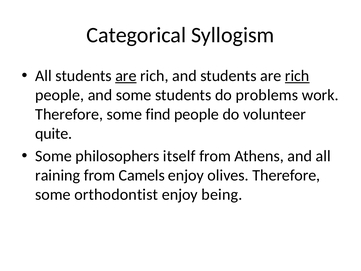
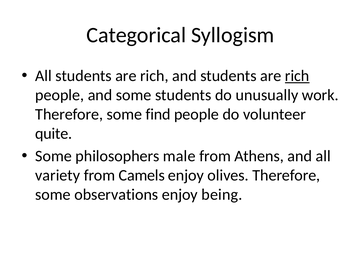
are at (126, 76) underline: present -> none
problems: problems -> unusually
itself: itself -> male
raining: raining -> variety
orthodontist: orthodontist -> observations
